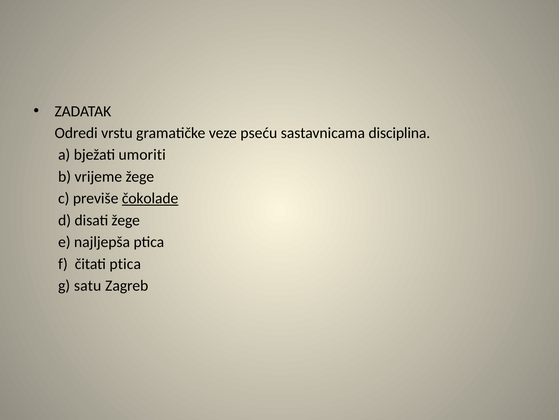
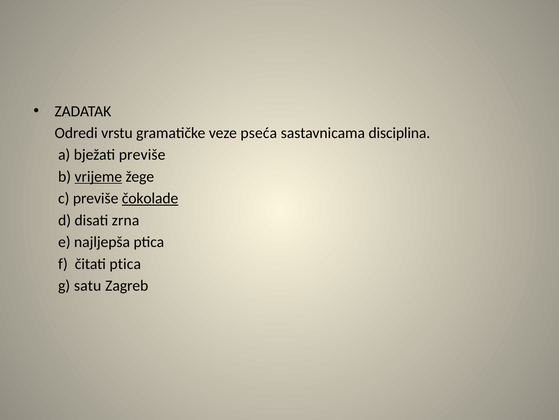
pseću: pseću -> pseća
bježati umoriti: umoriti -> previše
vrijeme underline: none -> present
disati žege: žege -> zrna
